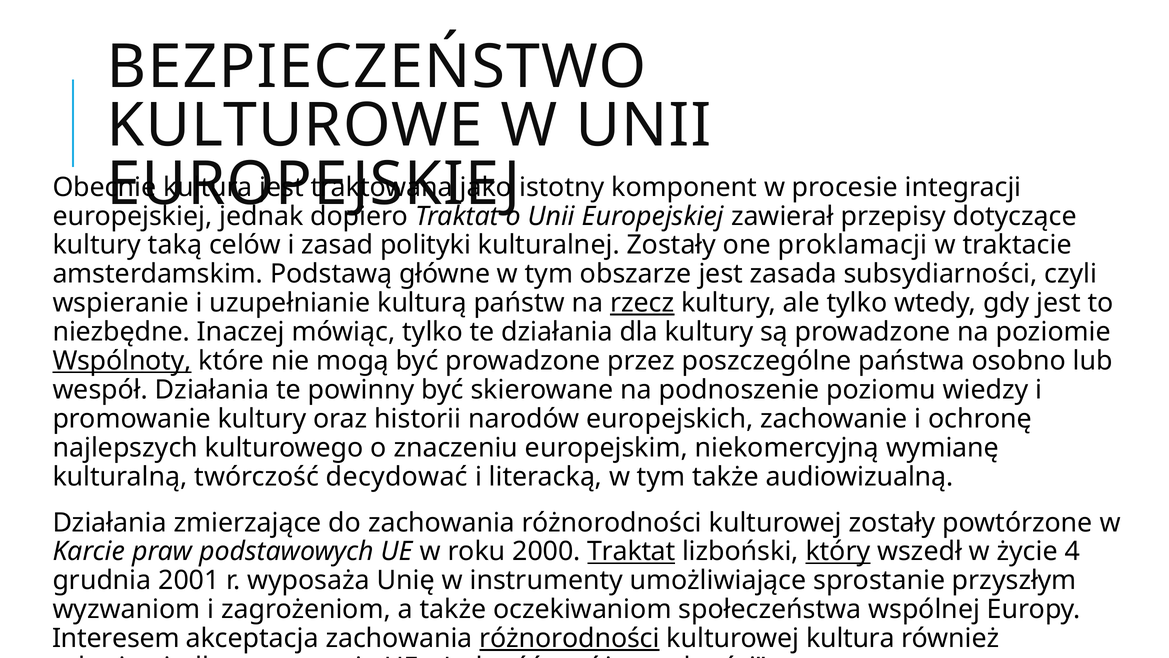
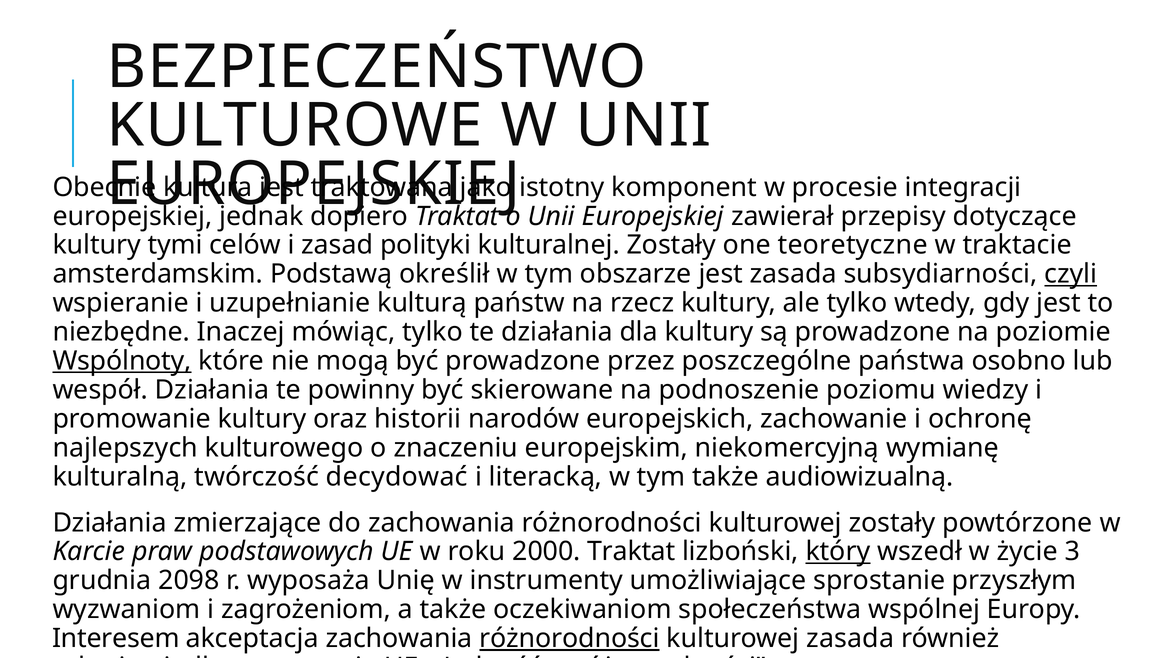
taką: taką -> tymi
proklamacji: proklamacji -> teoretyczne
główne: główne -> określił
czyli underline: none -> present
rzecz underline: present -> none
Traktat at (631, 551) underline: present -> none
4: 4 -> 3
2001: 2001 -> 2098
kulturowej kultura: kultura -> zasada
